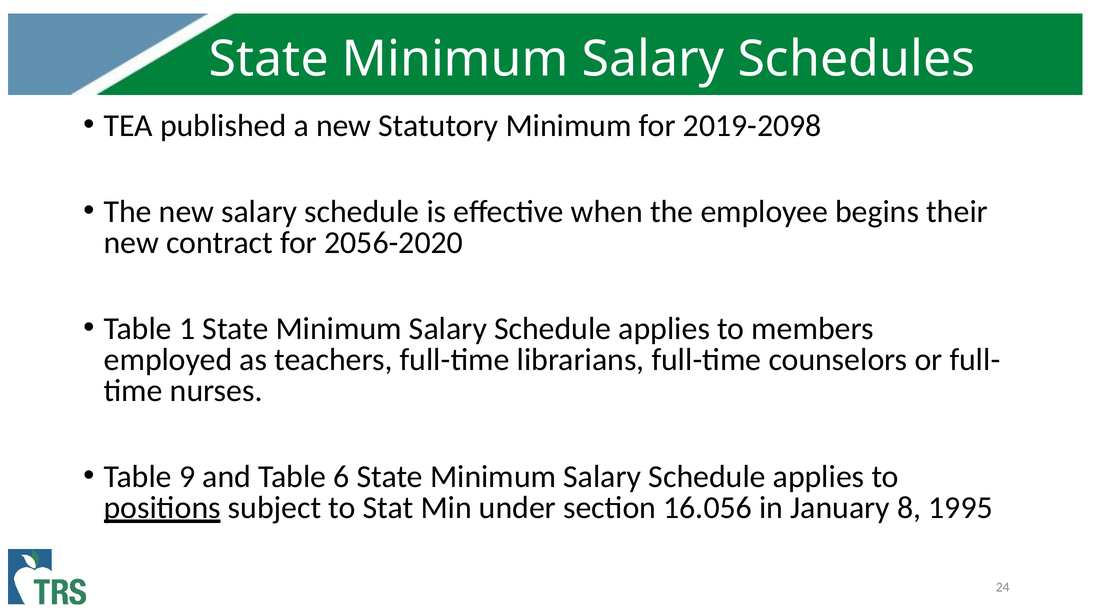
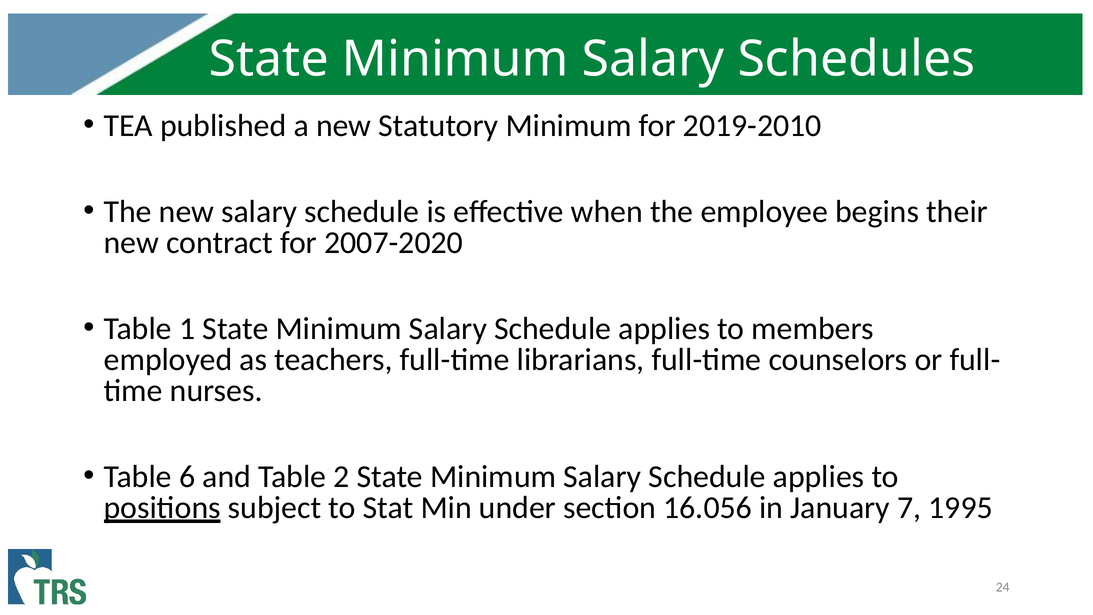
2019-2098: 2019-2098 -> 2019-2010
2056-2020: 2056-2020 -> 2007-2020
9: 9 -> 6
6: 6 -> 2
8: 8 -> 7
